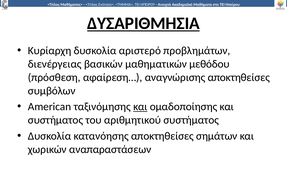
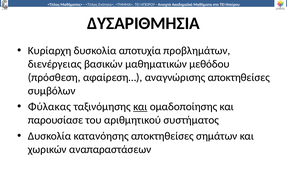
ΔΥΣΑΡΙΘΜΗΣΙΑ underline: present -> none
αριστερό: αριστερό -> αποτυχία
American: American -> Φύλακας
συστήματος at (55, 120): συστήματος -> παρουσίασε
